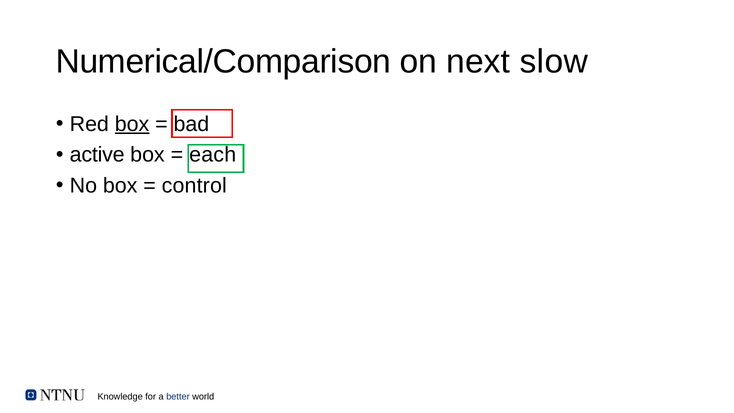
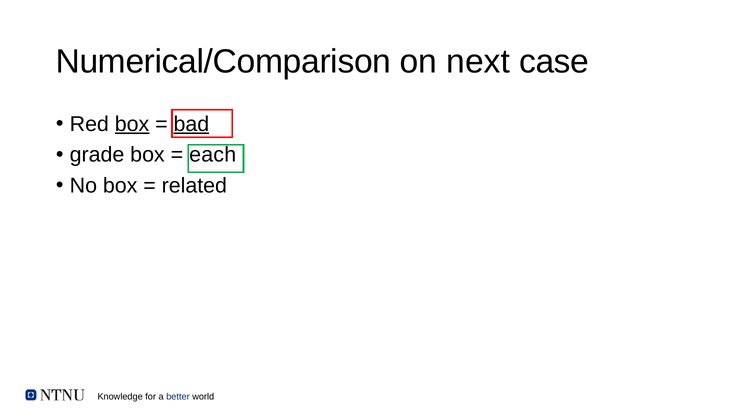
slow: slow -> case
bad underline: none -> present
active: active -> grade
control: control -> related
